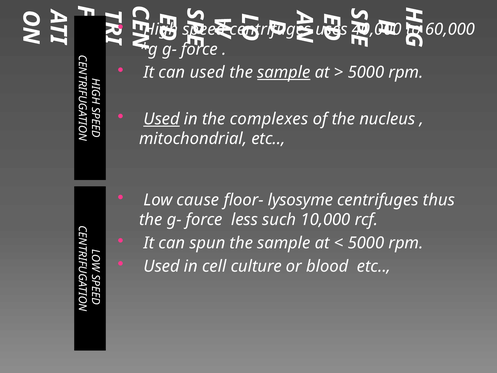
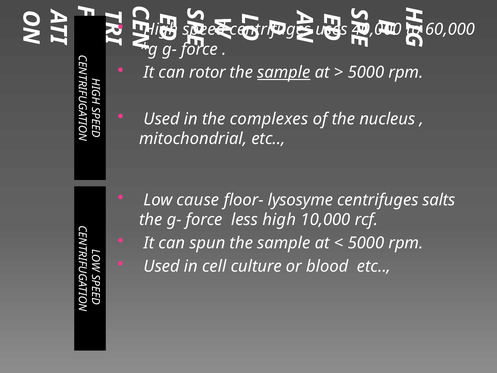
can used: used -> rotor
Used at (162, 119) underline: present -> none
thus: thus -> salts
less such: such -> high
